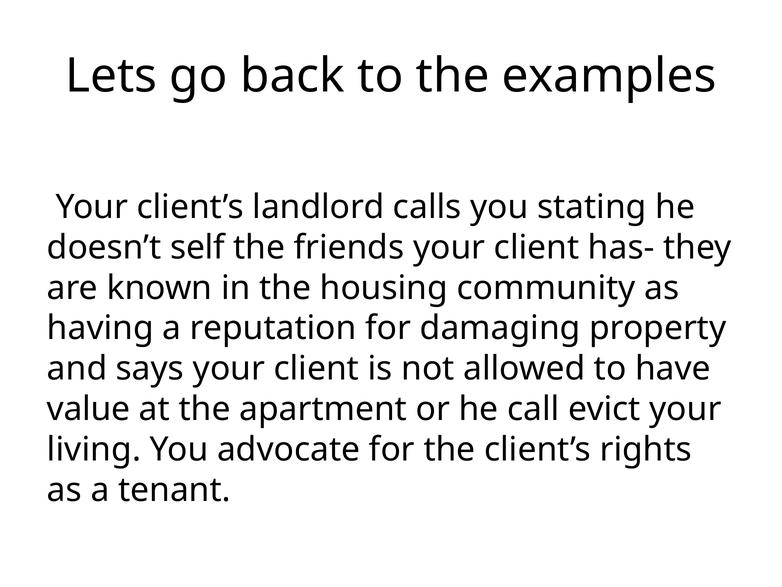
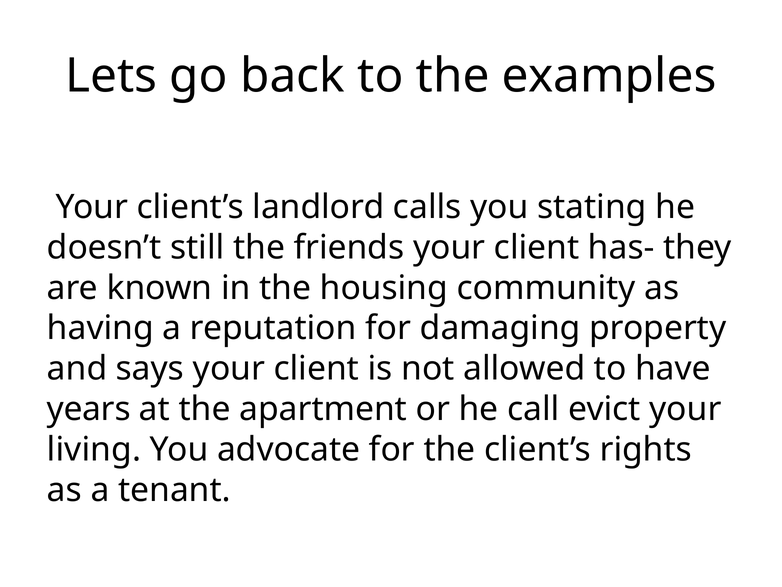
self: self -> still
value: value -> years
